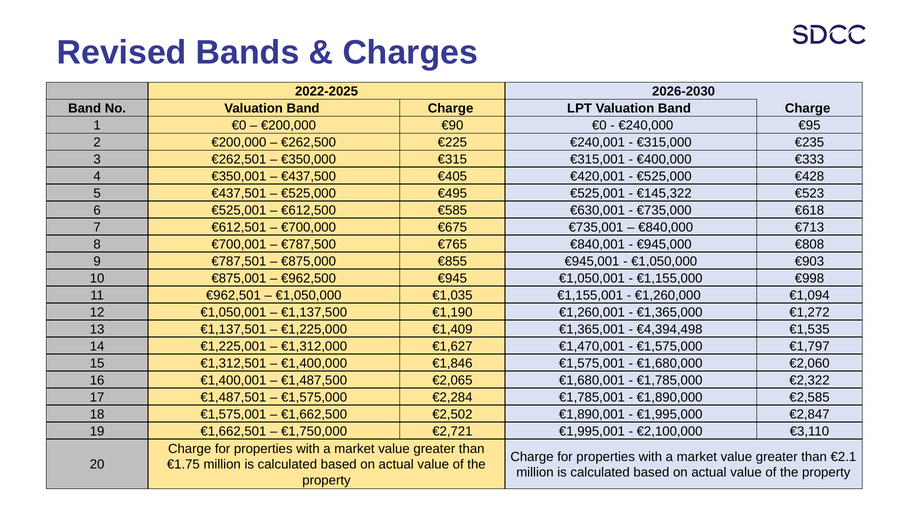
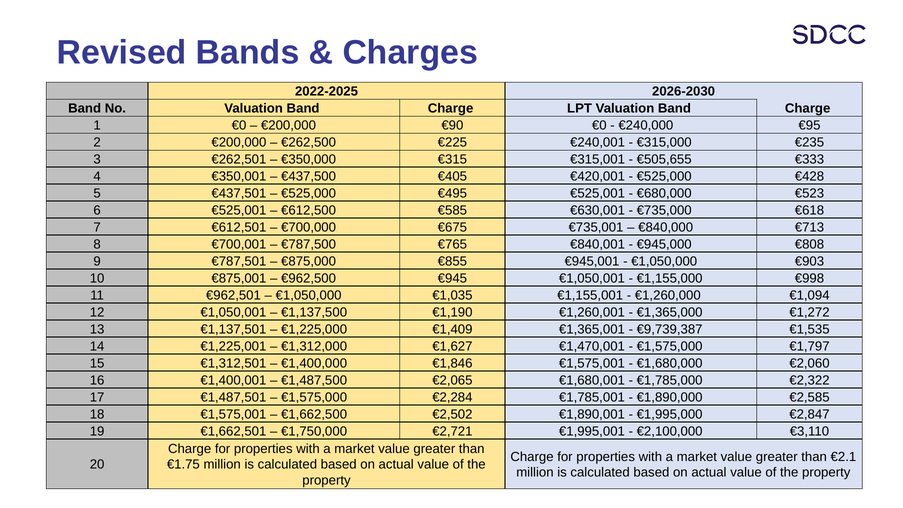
€400,000: €400,000 -> €505,655
€145,322: €145,322 -> €680,000
€4,394,498: €4,394,498 -> €9,739,387
